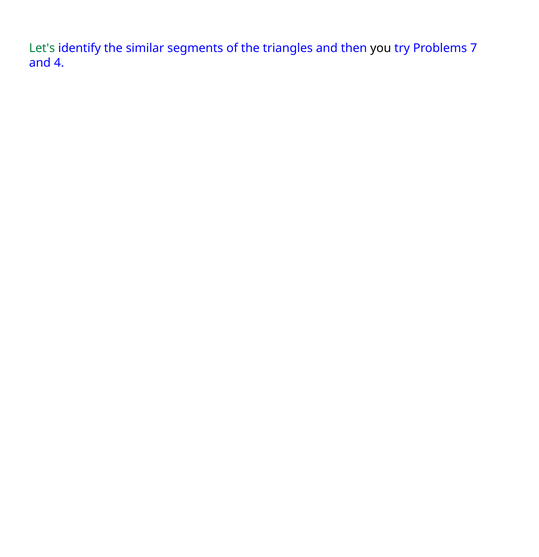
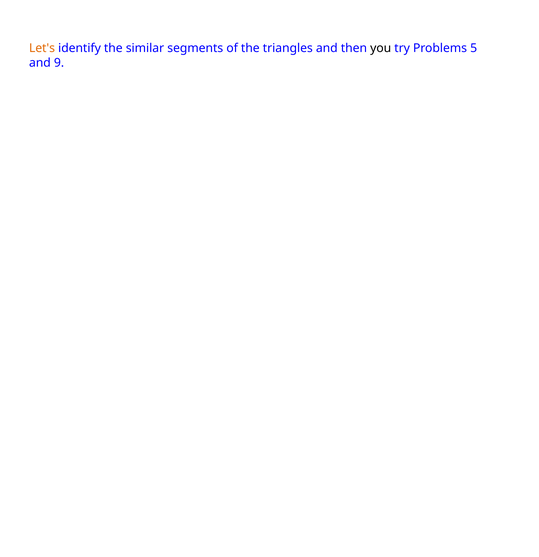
Let's colour: green -> orange
7: 7 -> 5
4: 4 -> 9
